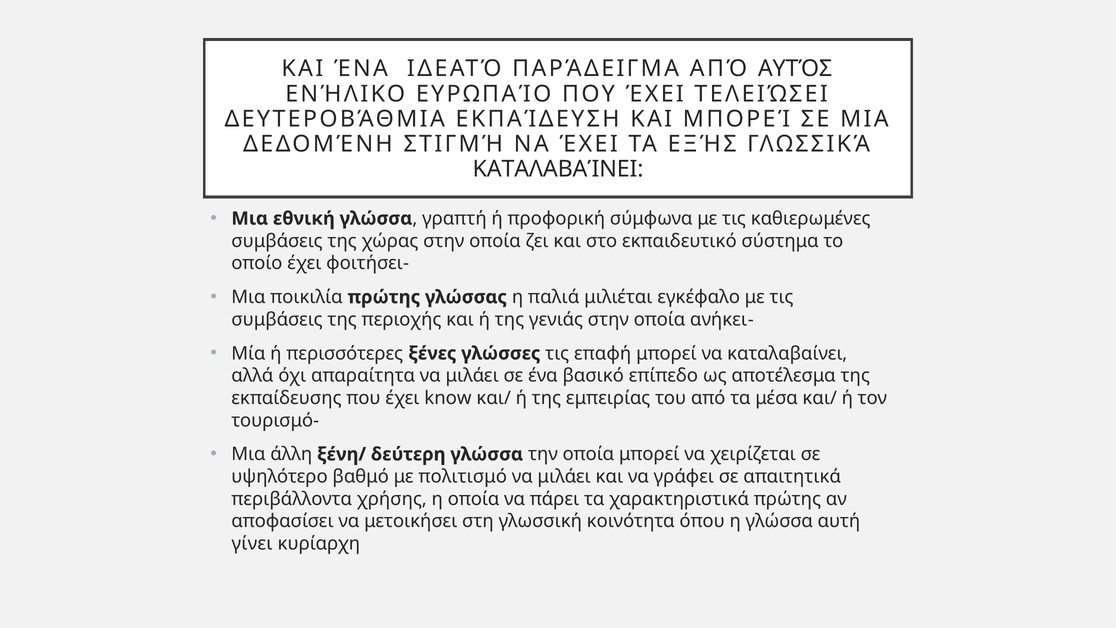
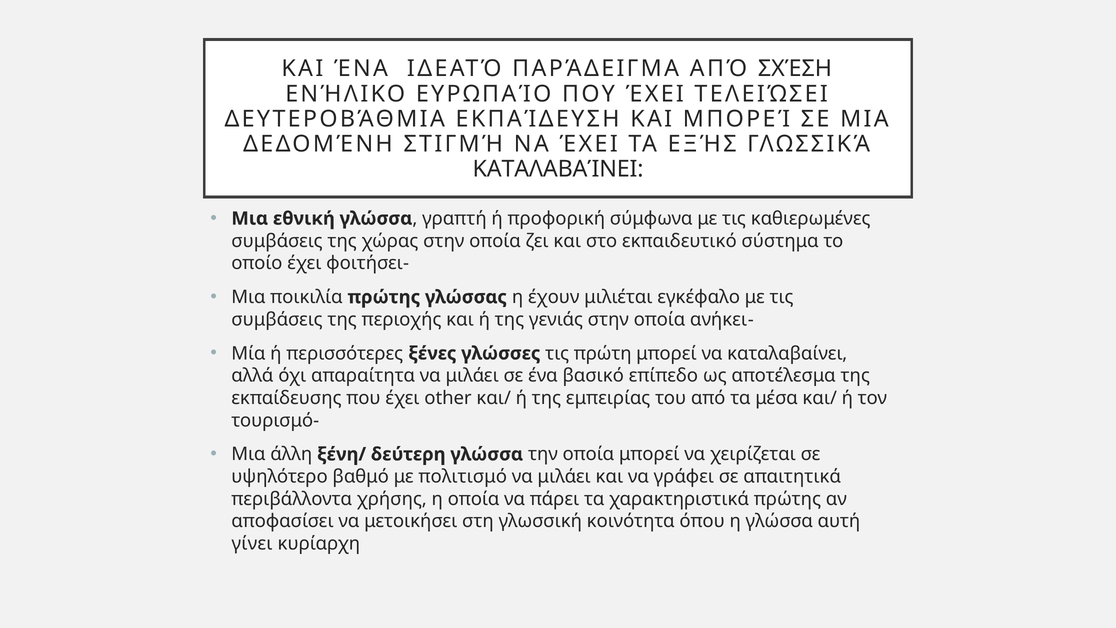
ΑΥΤΌΣ: ΑΥΤΌΣ -> ΣΧΈΣΗ
παλιά: παλιά -> έχουν
επαφή: επαφή -> πρώτη
know: know -> other
